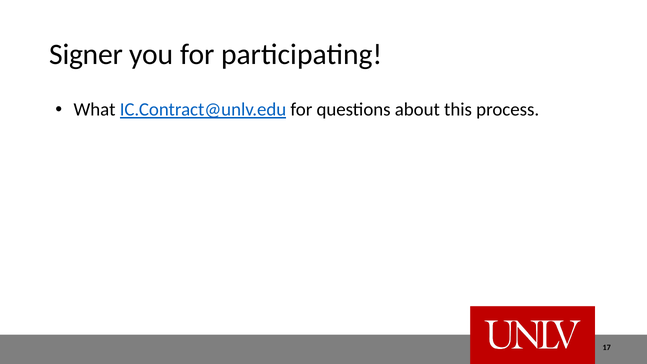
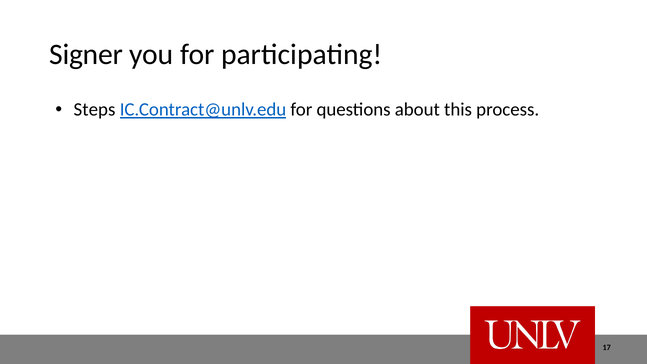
What: What -> Steps
